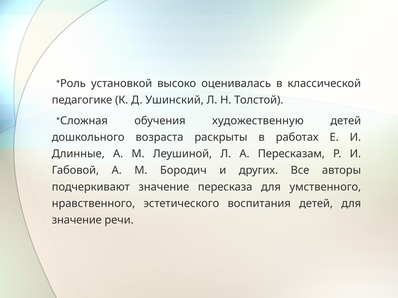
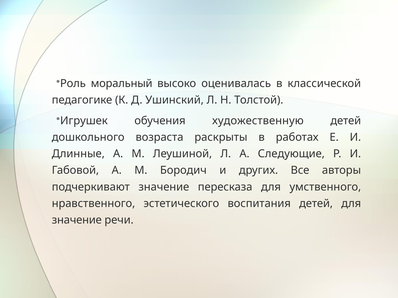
установкой: установкой -> моральный
Сложная: Сложная -> Игрушек
Пересказам: Пересказам -> Следующие
